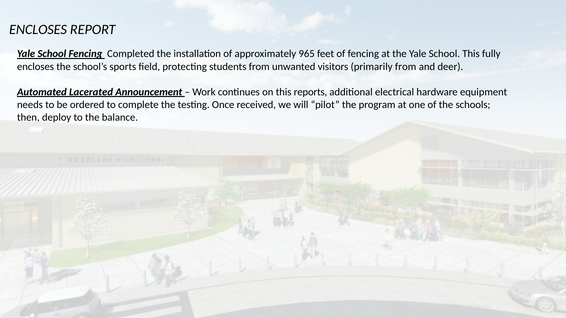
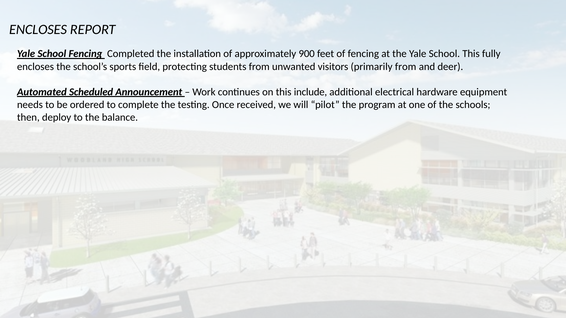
965: 965 -> 900
Lacerated: Lacerated -> Scheduled
reports: reports -> include
